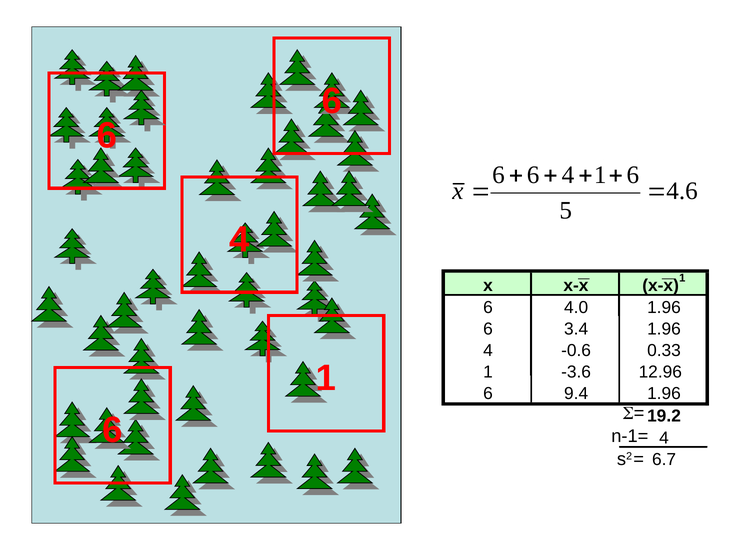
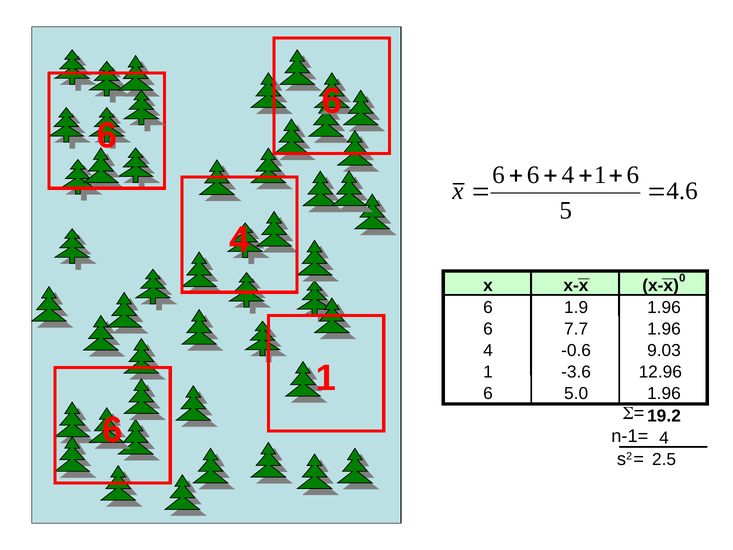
x-x 1: 1 -> 0
4.0: 4.0 -> 1.9
3.4: 3.4 -> 7.7
0.33: 0.33 -> 9.03
9.4: 9.4 -> 5.0
6.7: 6.7 -> 2.5
